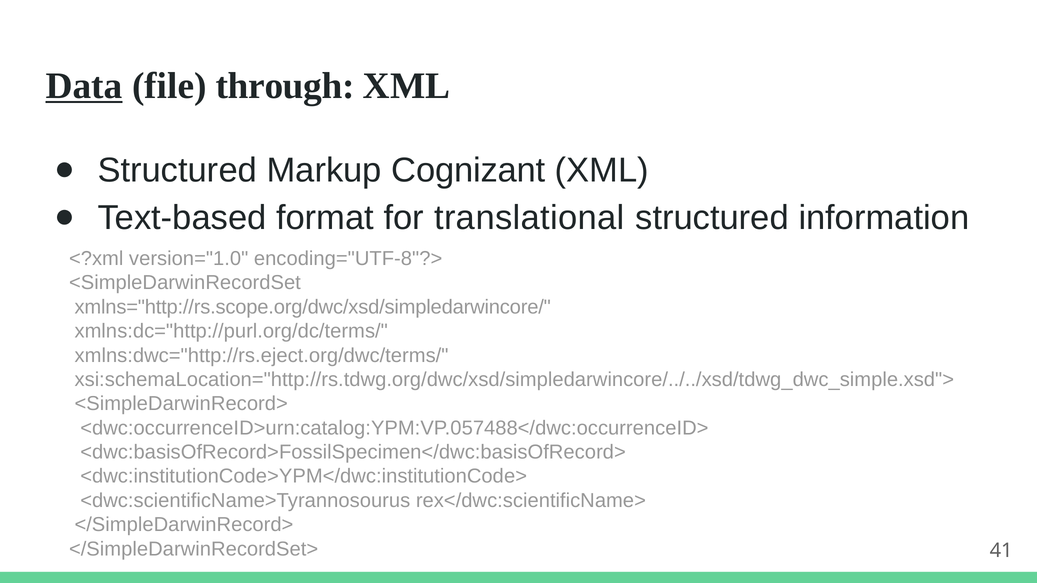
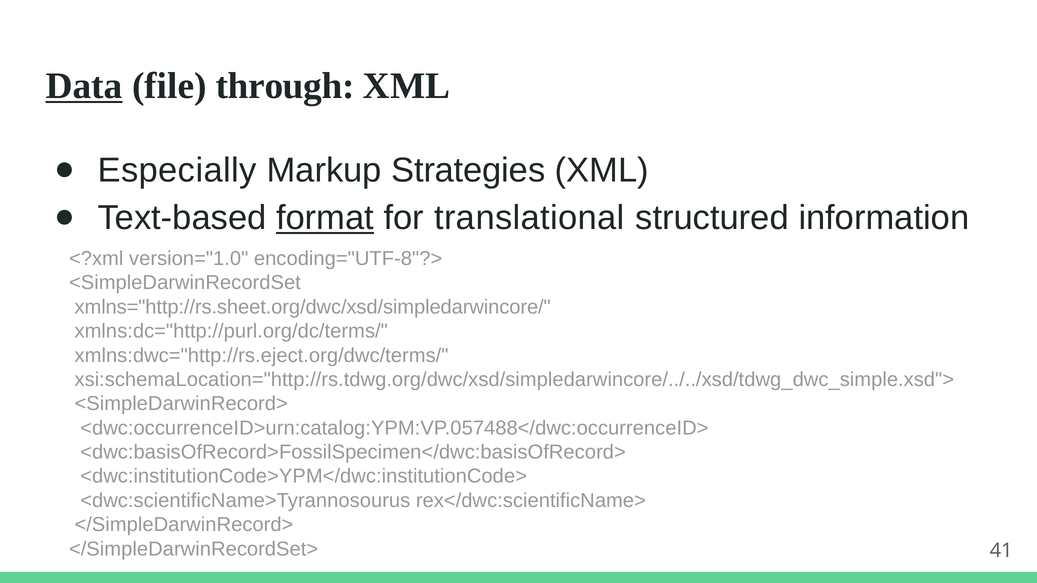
Structured at (177, 170): Structured -> Especially
Cognizant: Cognizant -> Strategies
format underline: none -> present
xmlns="http://rs.scope.org/dwc/xsd/simpledarwincore/: xmlns="http://rs.scope.org/dwc/xsd/simpledarwincore/ -> xmlns="http://rs.sheet.org/dwc/xsd/simpledarwincore/
